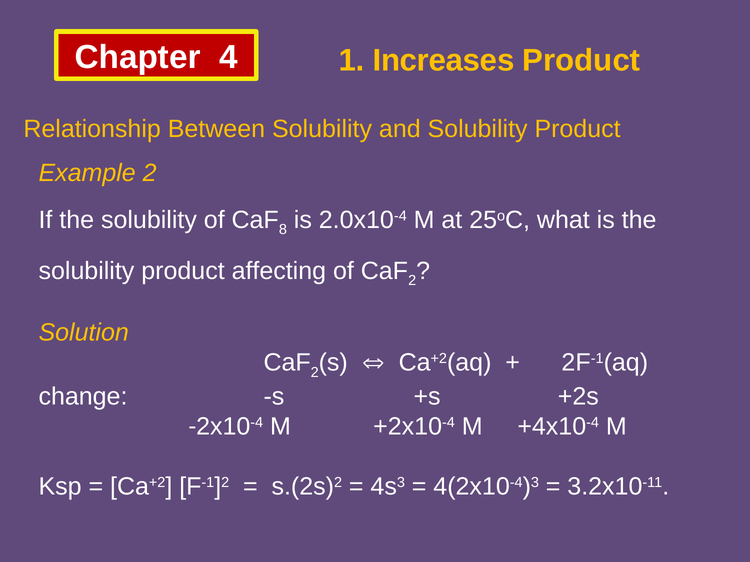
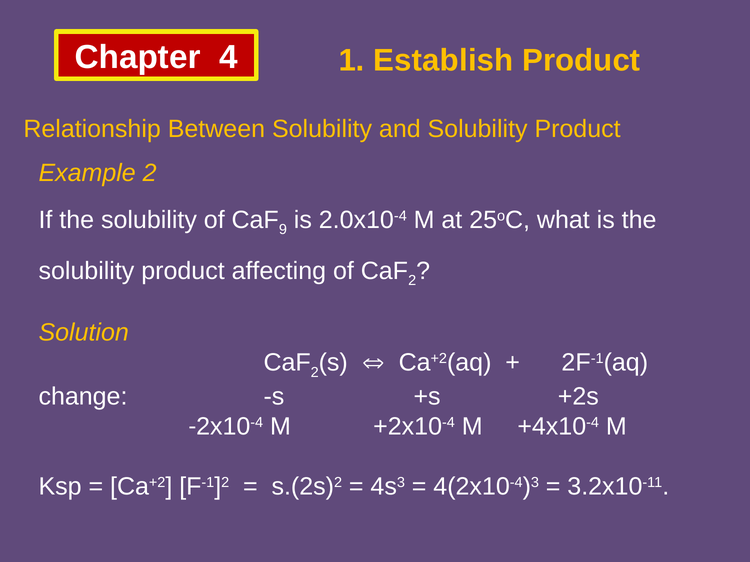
Increases: Increases -> Establish
8: 8 -> 9
